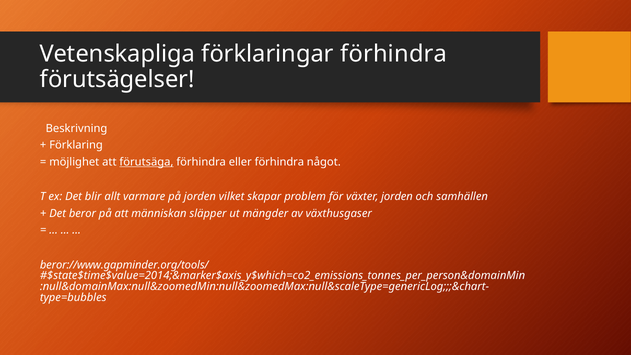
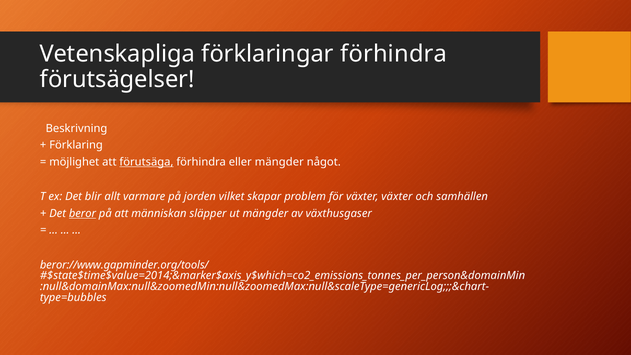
eller förhindra: förhindra -> mängder
växter jorden: jorden -> växter
beror underline: none -> present
